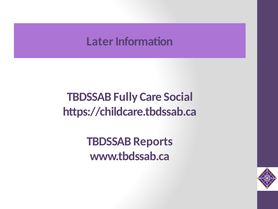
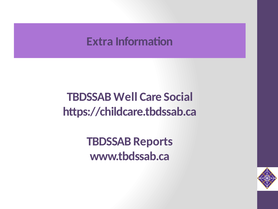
Later: Later -> Extra
Fully: Fully -> Well
